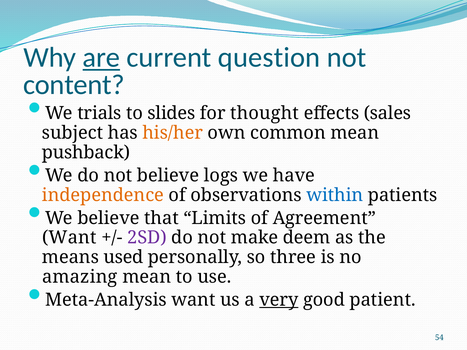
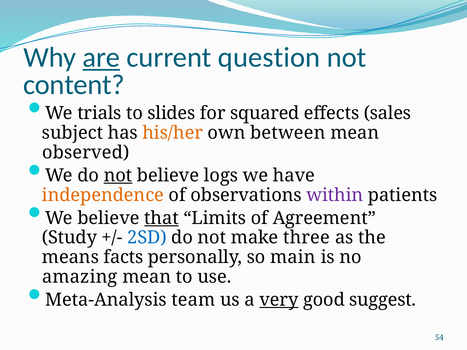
thought: thought -> squared
common: common -> between
pushback: pushback -> observed
not at (118, 176) underline: none -> present
within colour: blue -> purple
that underline: none -> present
Want at (69, 238): Want -> Study
2SD colour: purple -> blue
deem: deem -> three
used: used -> facts
three: three -> main
Meta-Analysis want: want -> team
patient: patient -> suggest
